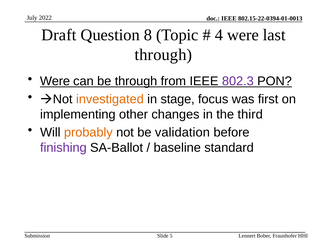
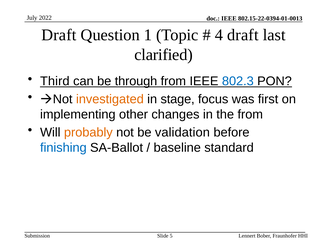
8: 8 -> 1
4 were: were -> draft
through at (163, 55): through -> clarified
Were at (55, 81): Were -> Third
802.3 colour: purple -> blue
the third: third -> from
finishing colour: purple -> blue
